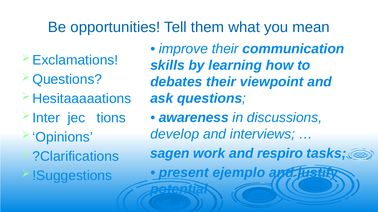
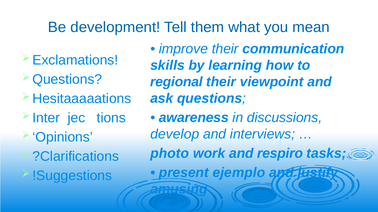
opportunities: opportunities -> development
debates: debates -> regional
sagen: sagen -> photo
potential: potential -> amusing
